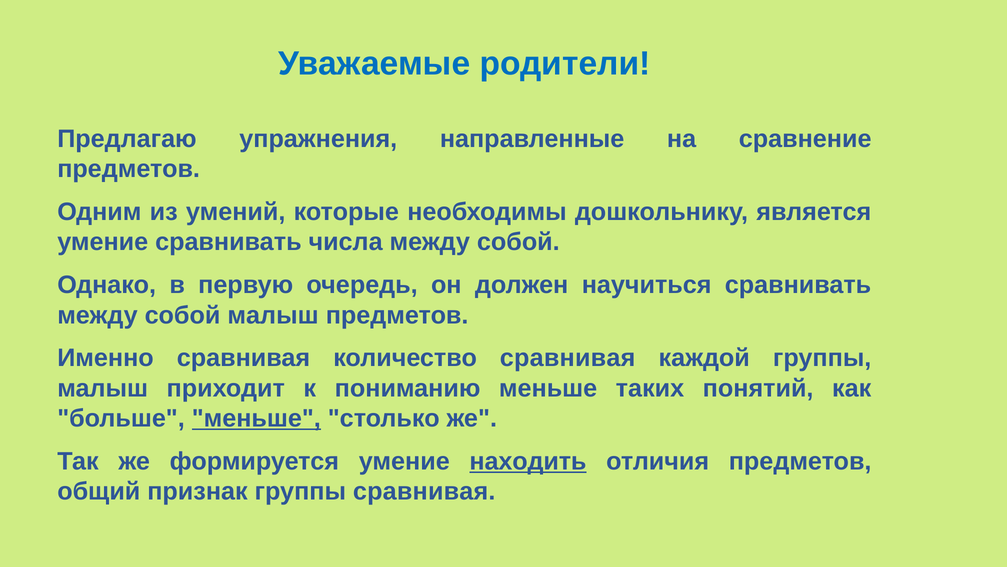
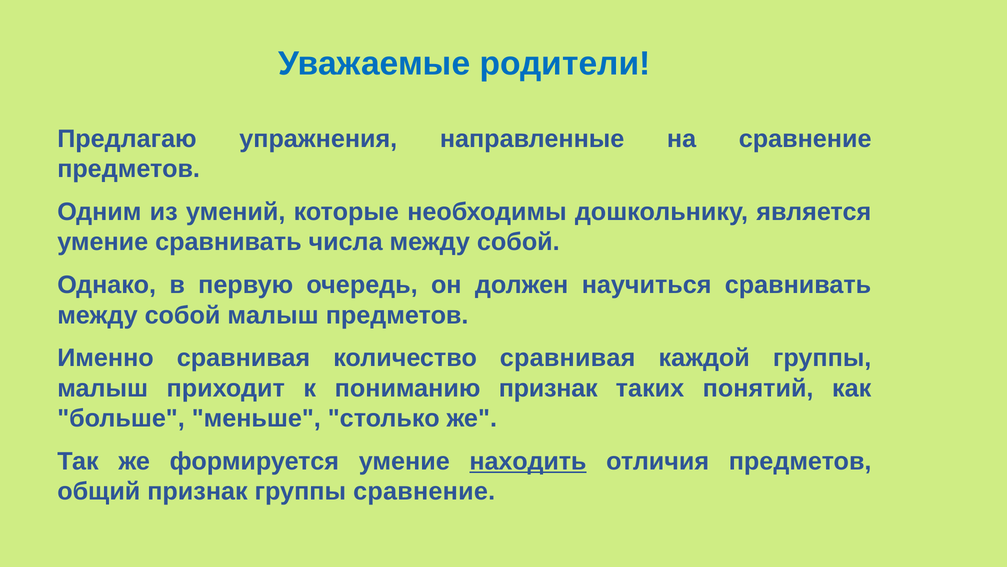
пониманию меньше: меньше -> признак
меньше at (256, 418) underline: present -> none
группы сравнивая: сравнивая -> сравнение
